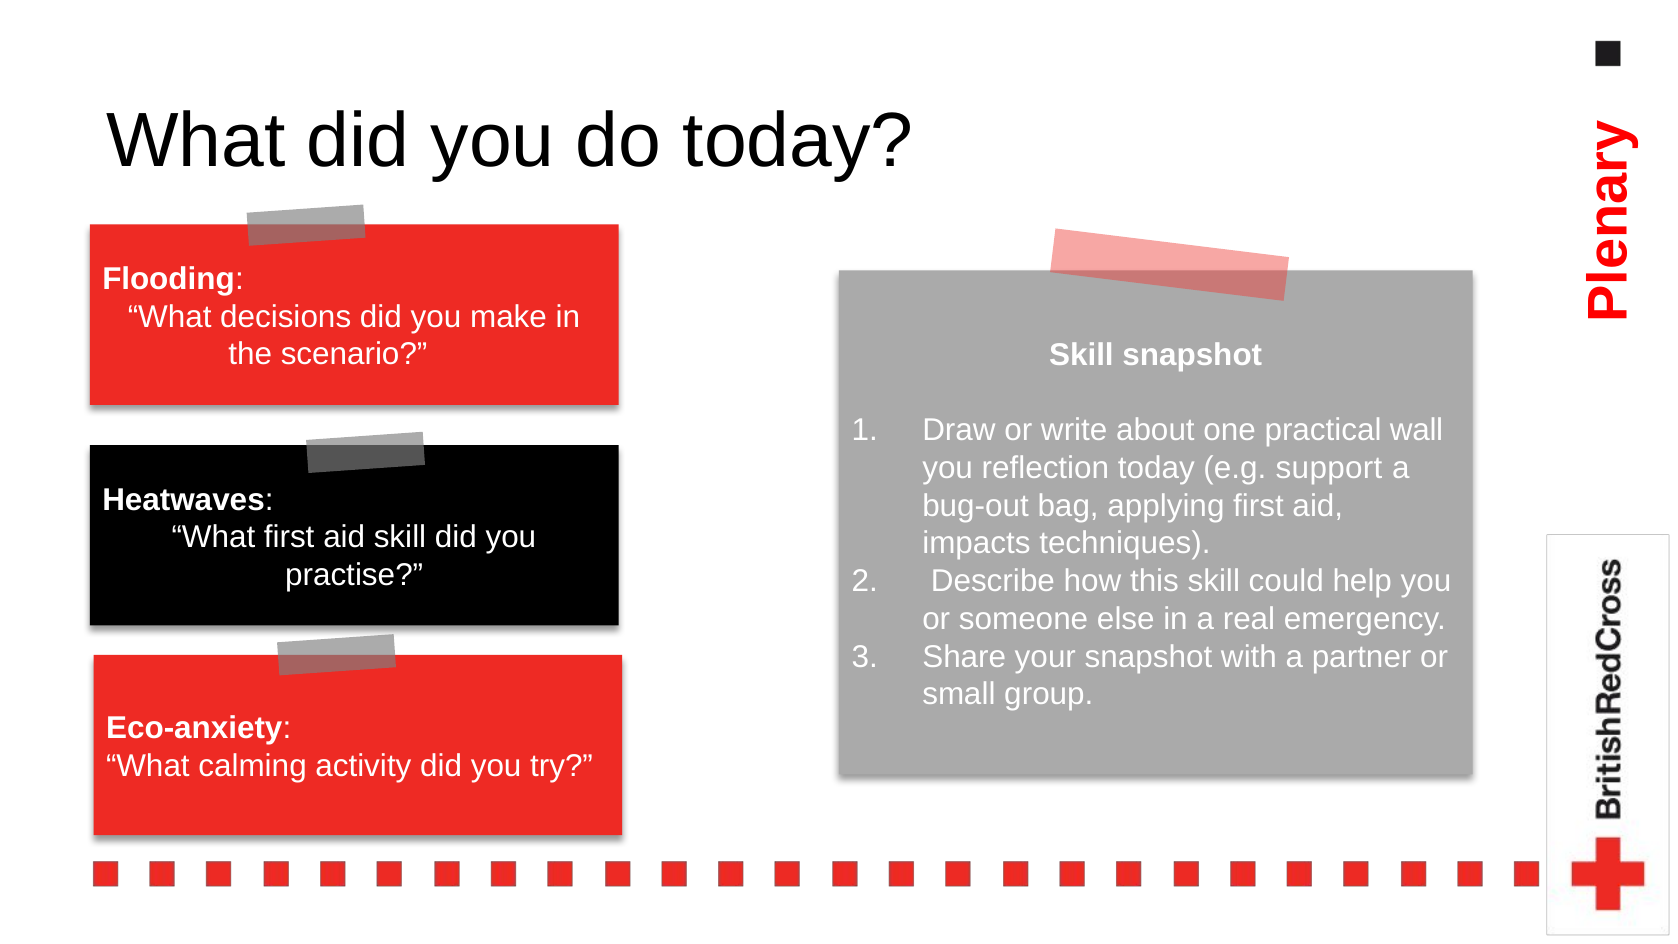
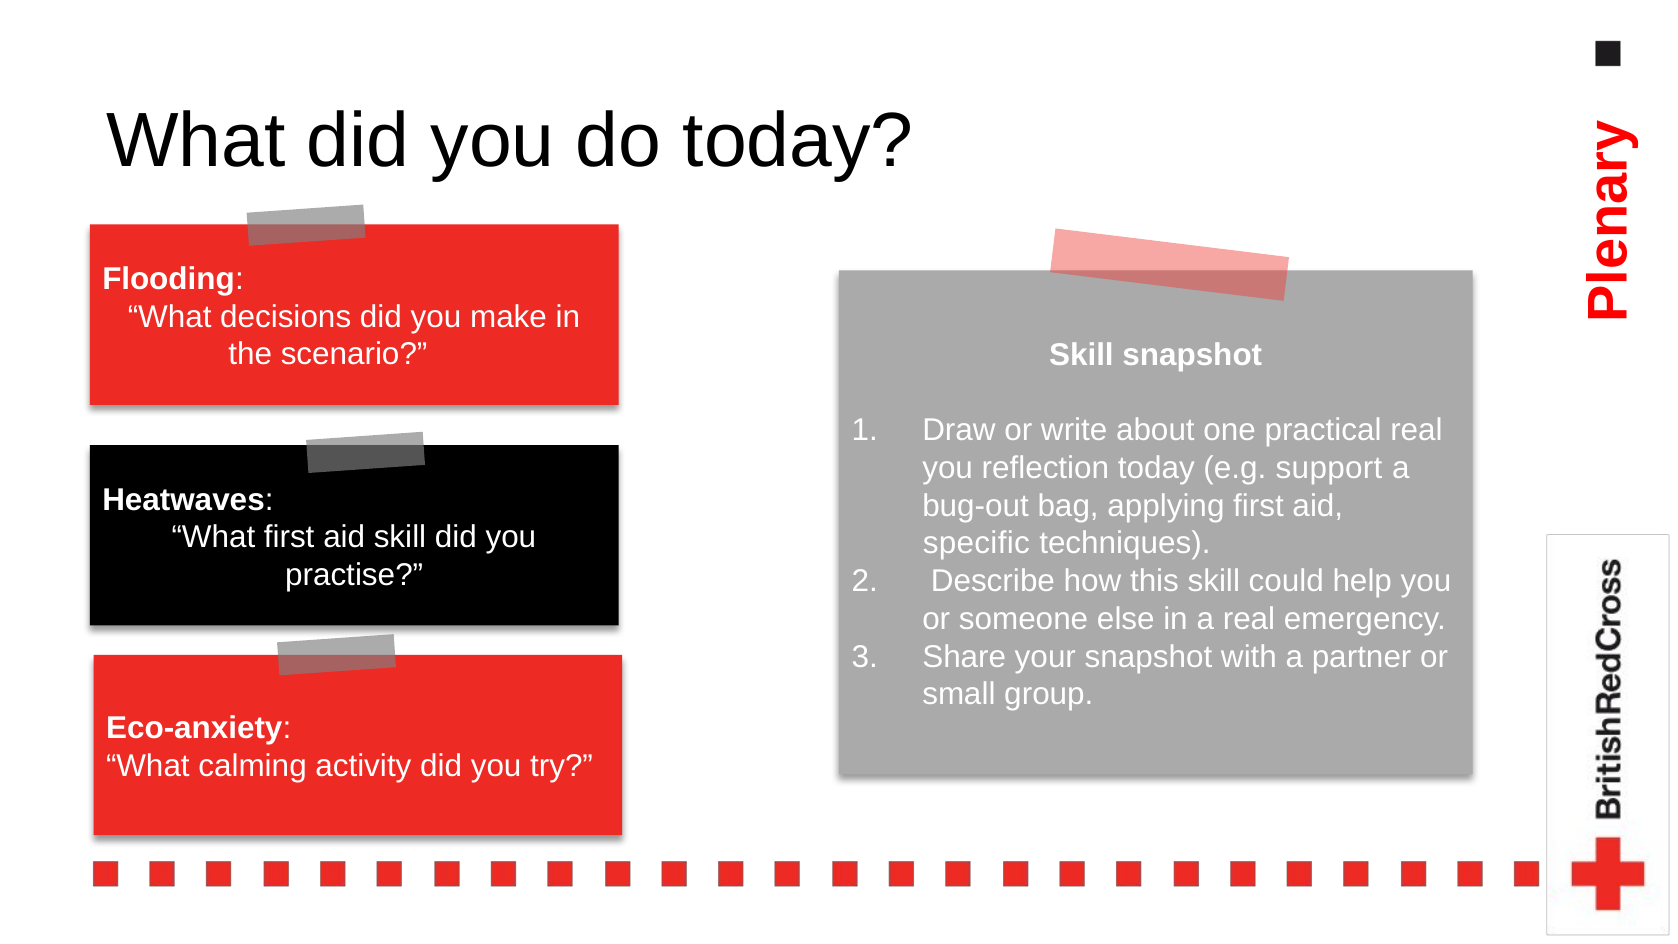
practical wall: wall -> real
impacts: impacts -> specific
